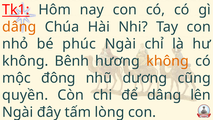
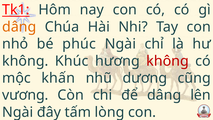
Bênh: Bênh -> Khúc
không at (168, 61) colour: orange -> red
đông: đông -> khấn
quyền: quyền -> vương
